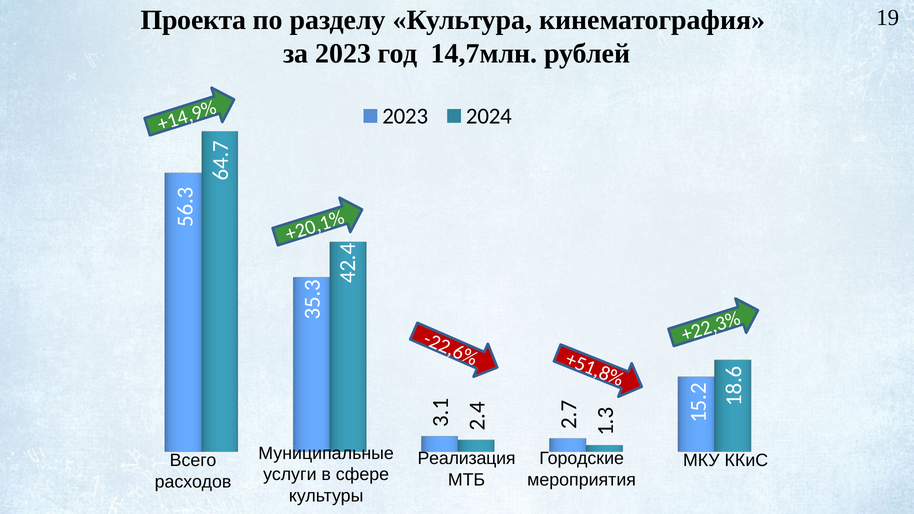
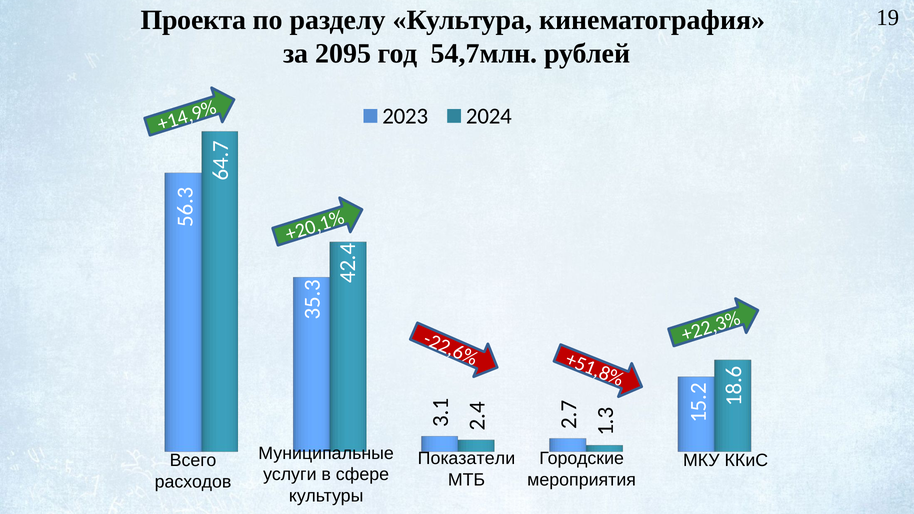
за 2023: 2023 -> 2095
14,7млн: 14,7млн -> 54,7млн
Реализация: Реализация -> Показатели
